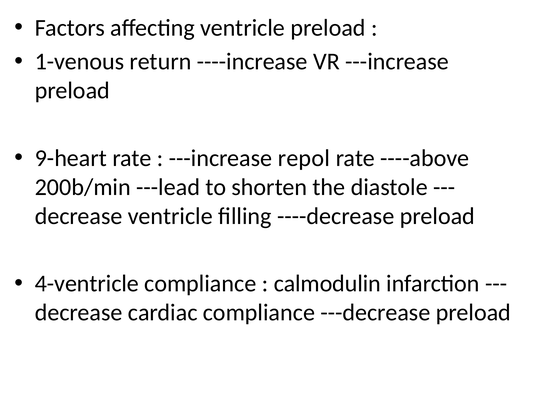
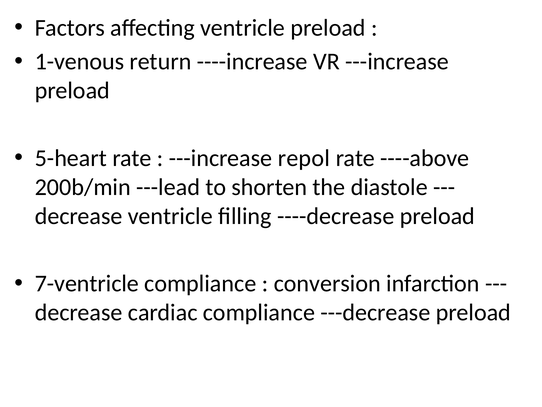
9-heart: 9-heart -> 5-heart
4-ventricle: 4-ventricle -> 7-ventricle
calmodulin: calmodulin -> conversion
